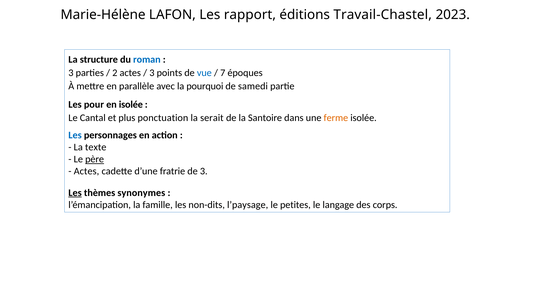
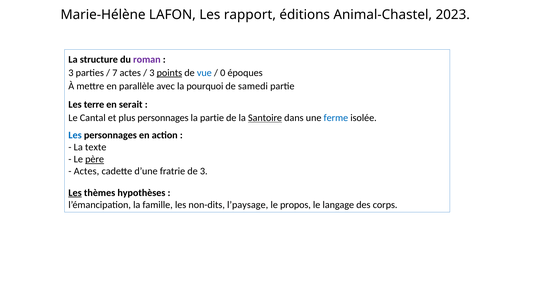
Travail-Chastel: Travail-Chastel -> Animal-Chastel
roman colour: blue -> purple
2: 2 -> 7
points underline: none -> present
7: 7 -> 0
pour: pour -> terre
en isolée: isolée -> serait
plus ponctuation: ponctuation -> personnages
la serait: serait -> partie
Santoire underline: none -> present
ferme colour: orange -> blue
synonymes: synonymes -> hypothèses
petites: petites -> propos
